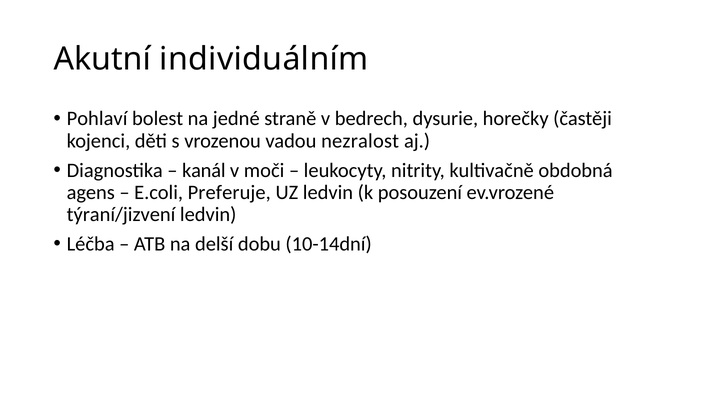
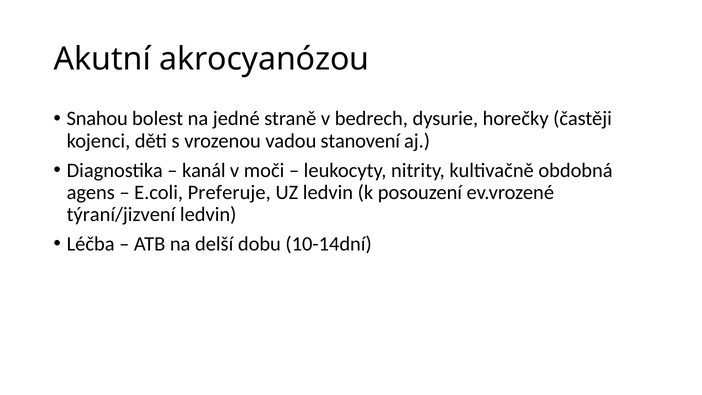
individuálním: individuálním -> akrocyanózou
Pohlaví: Pohlaví -> Snahou
nezralost: nezralost -> stanovení
